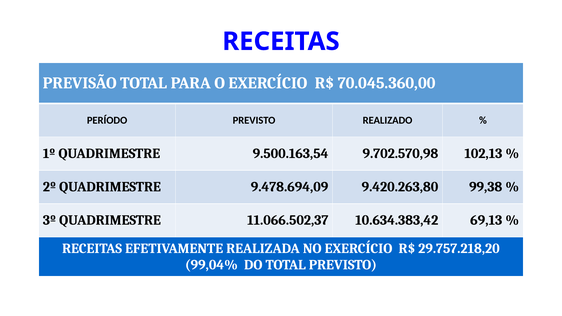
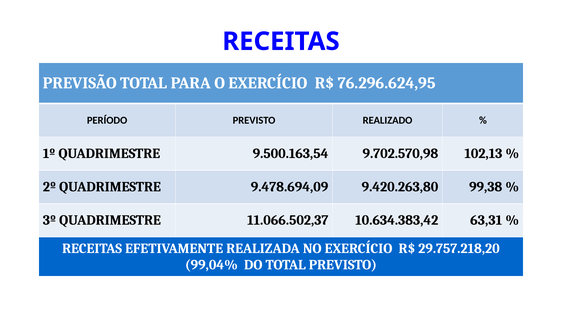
70.045.360,00: 70.045.360,00 -> 76.296.624,95
69,13: 69,13 -> 63,31
